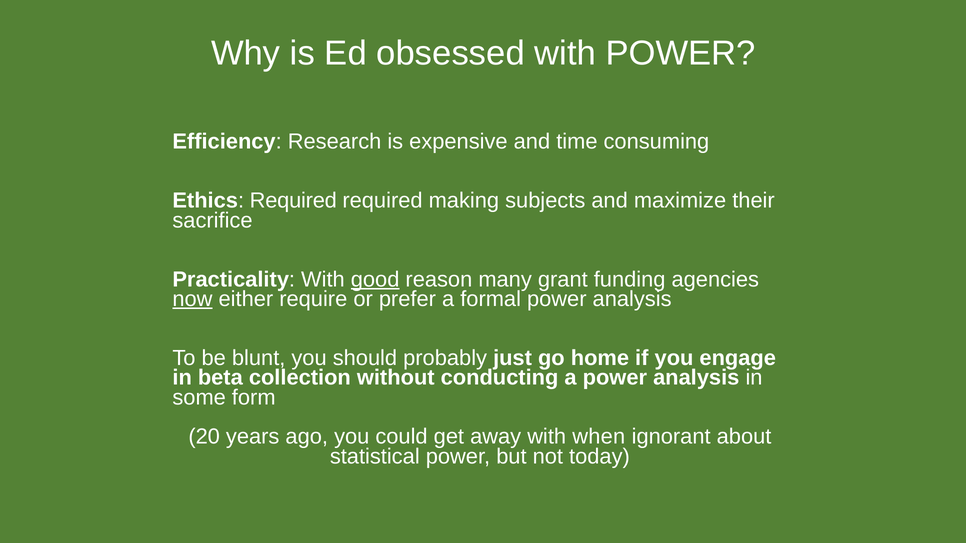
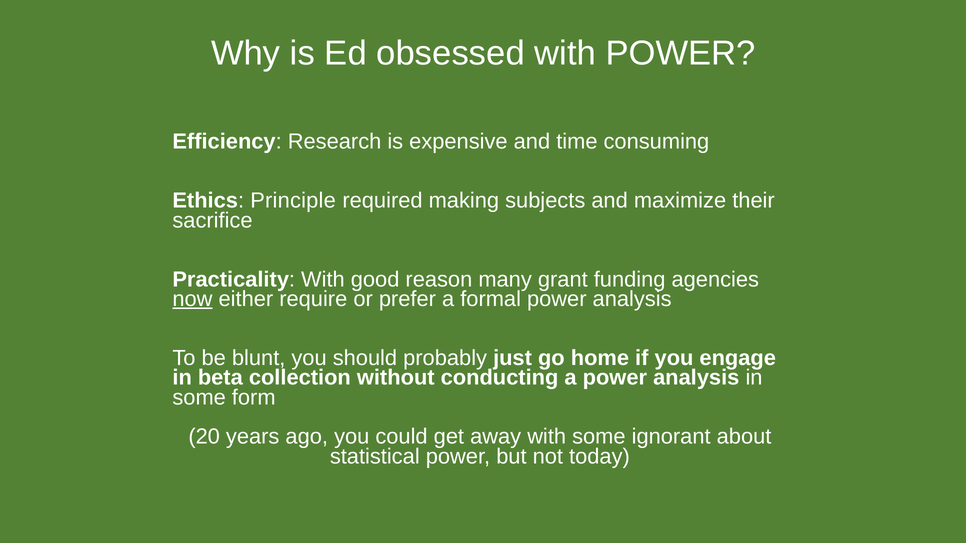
Ethics Required: Required -> Principle
good underline: present -> none
with when: when -> some
